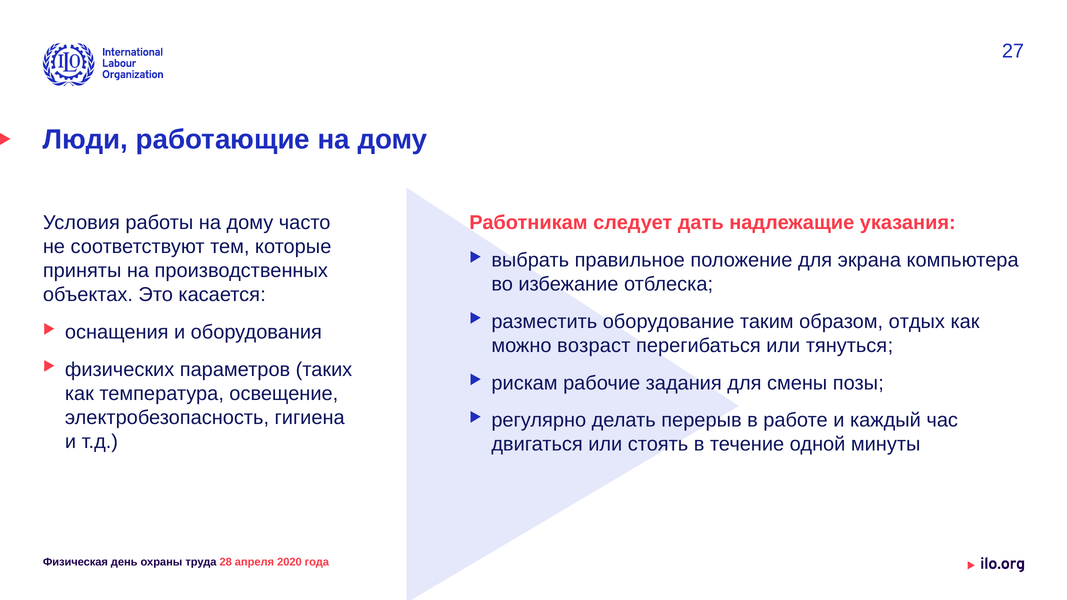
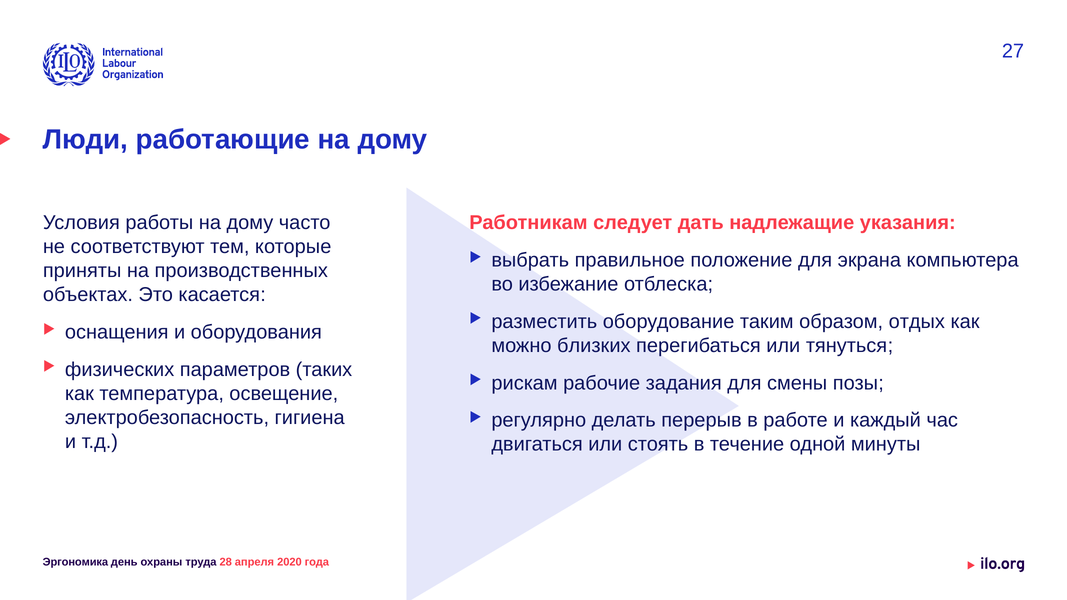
возраст: возраст -> близких
Физическая: Физическая -> Эргономика
